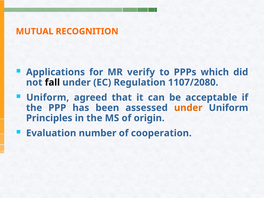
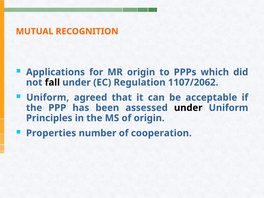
MR verify: verify -> origin
1107/2080: 1107/2080 -> 1107/2062
under at (188, 108) colour: orange -> black
Evaluation: Evaluation -> Properties
